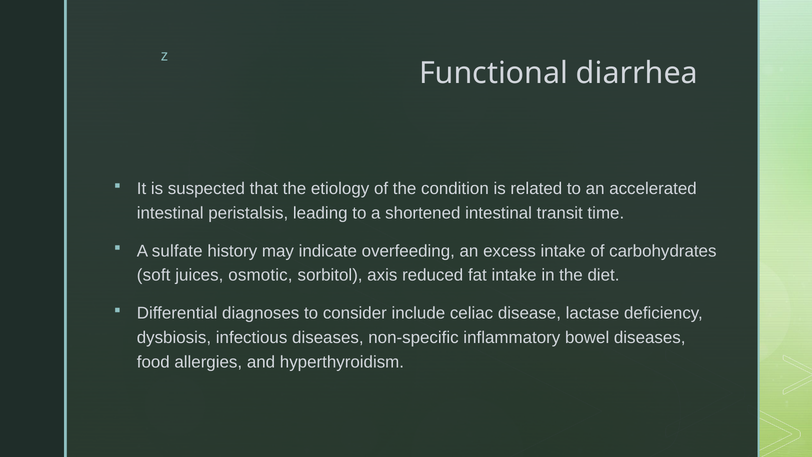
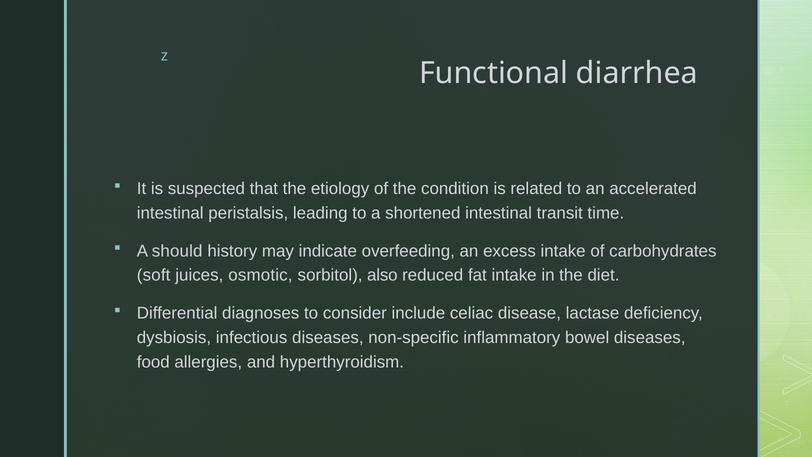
sulfate: sulfate -> should
axis: axis -> also
